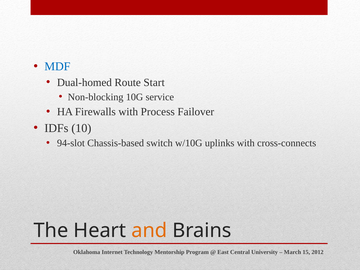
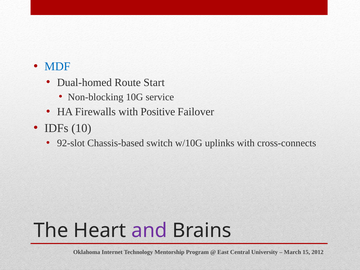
Process: Process -> Positive
94-slot: 94-slot -> 92-slot
and colour: orange -> purple
